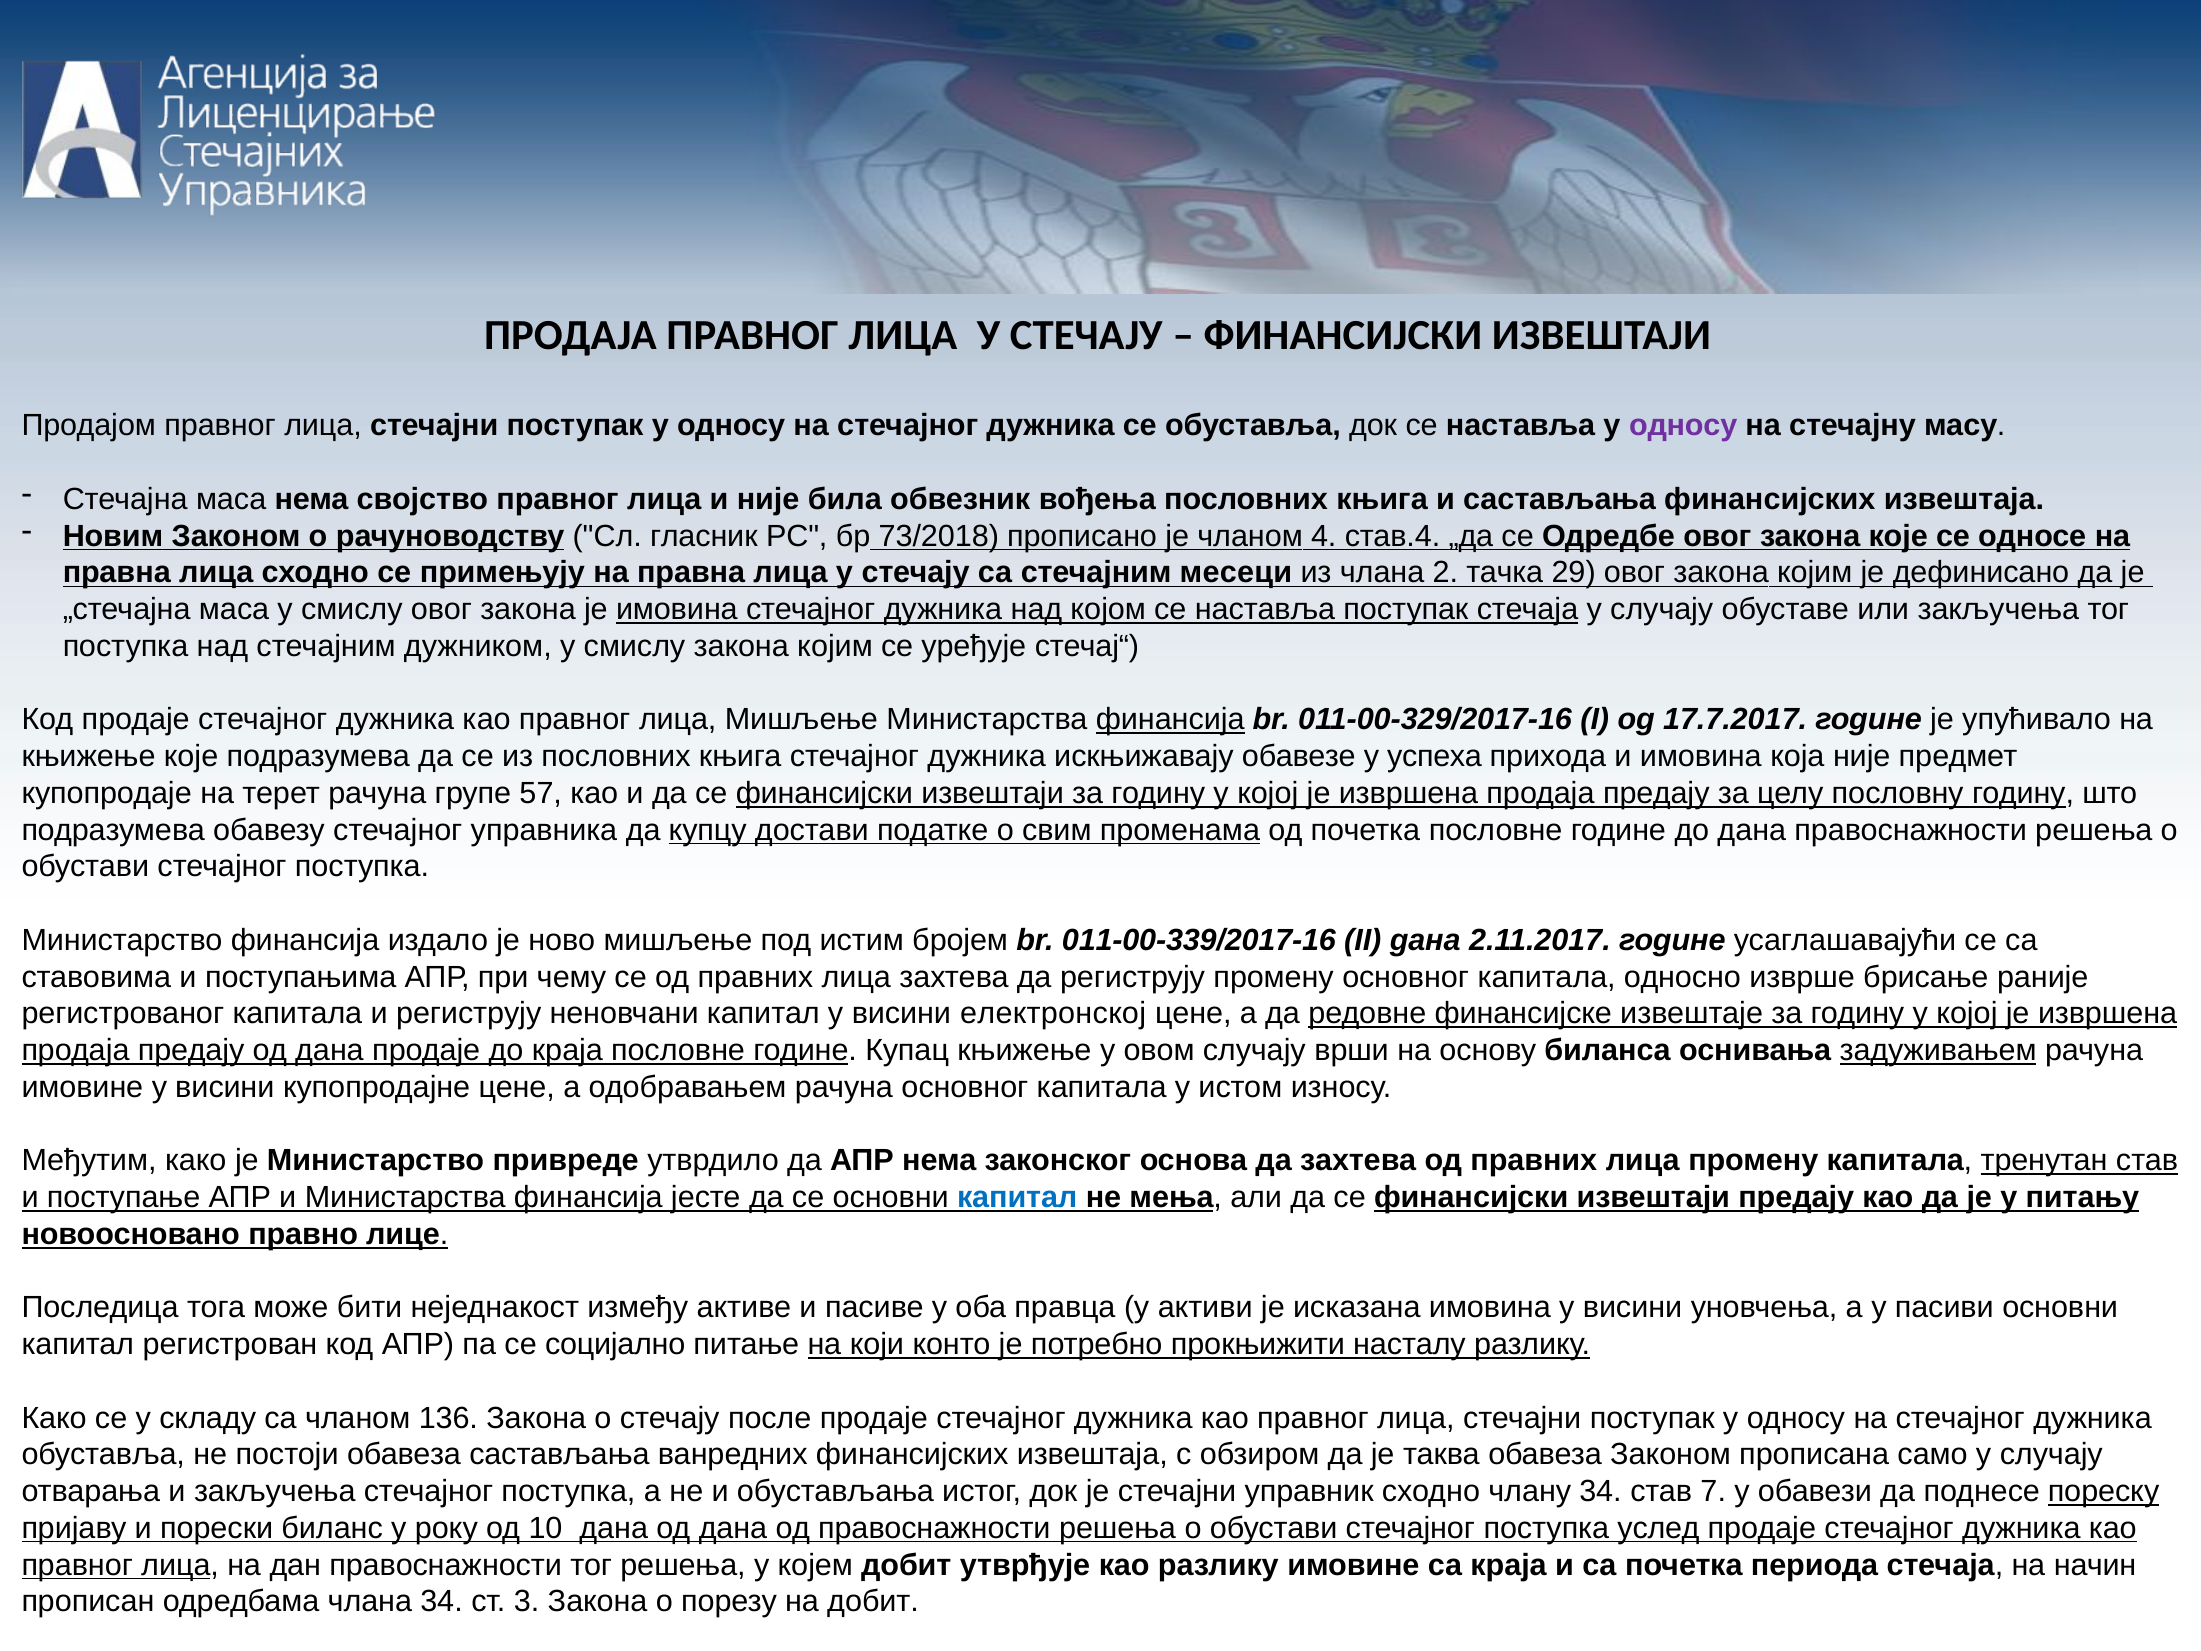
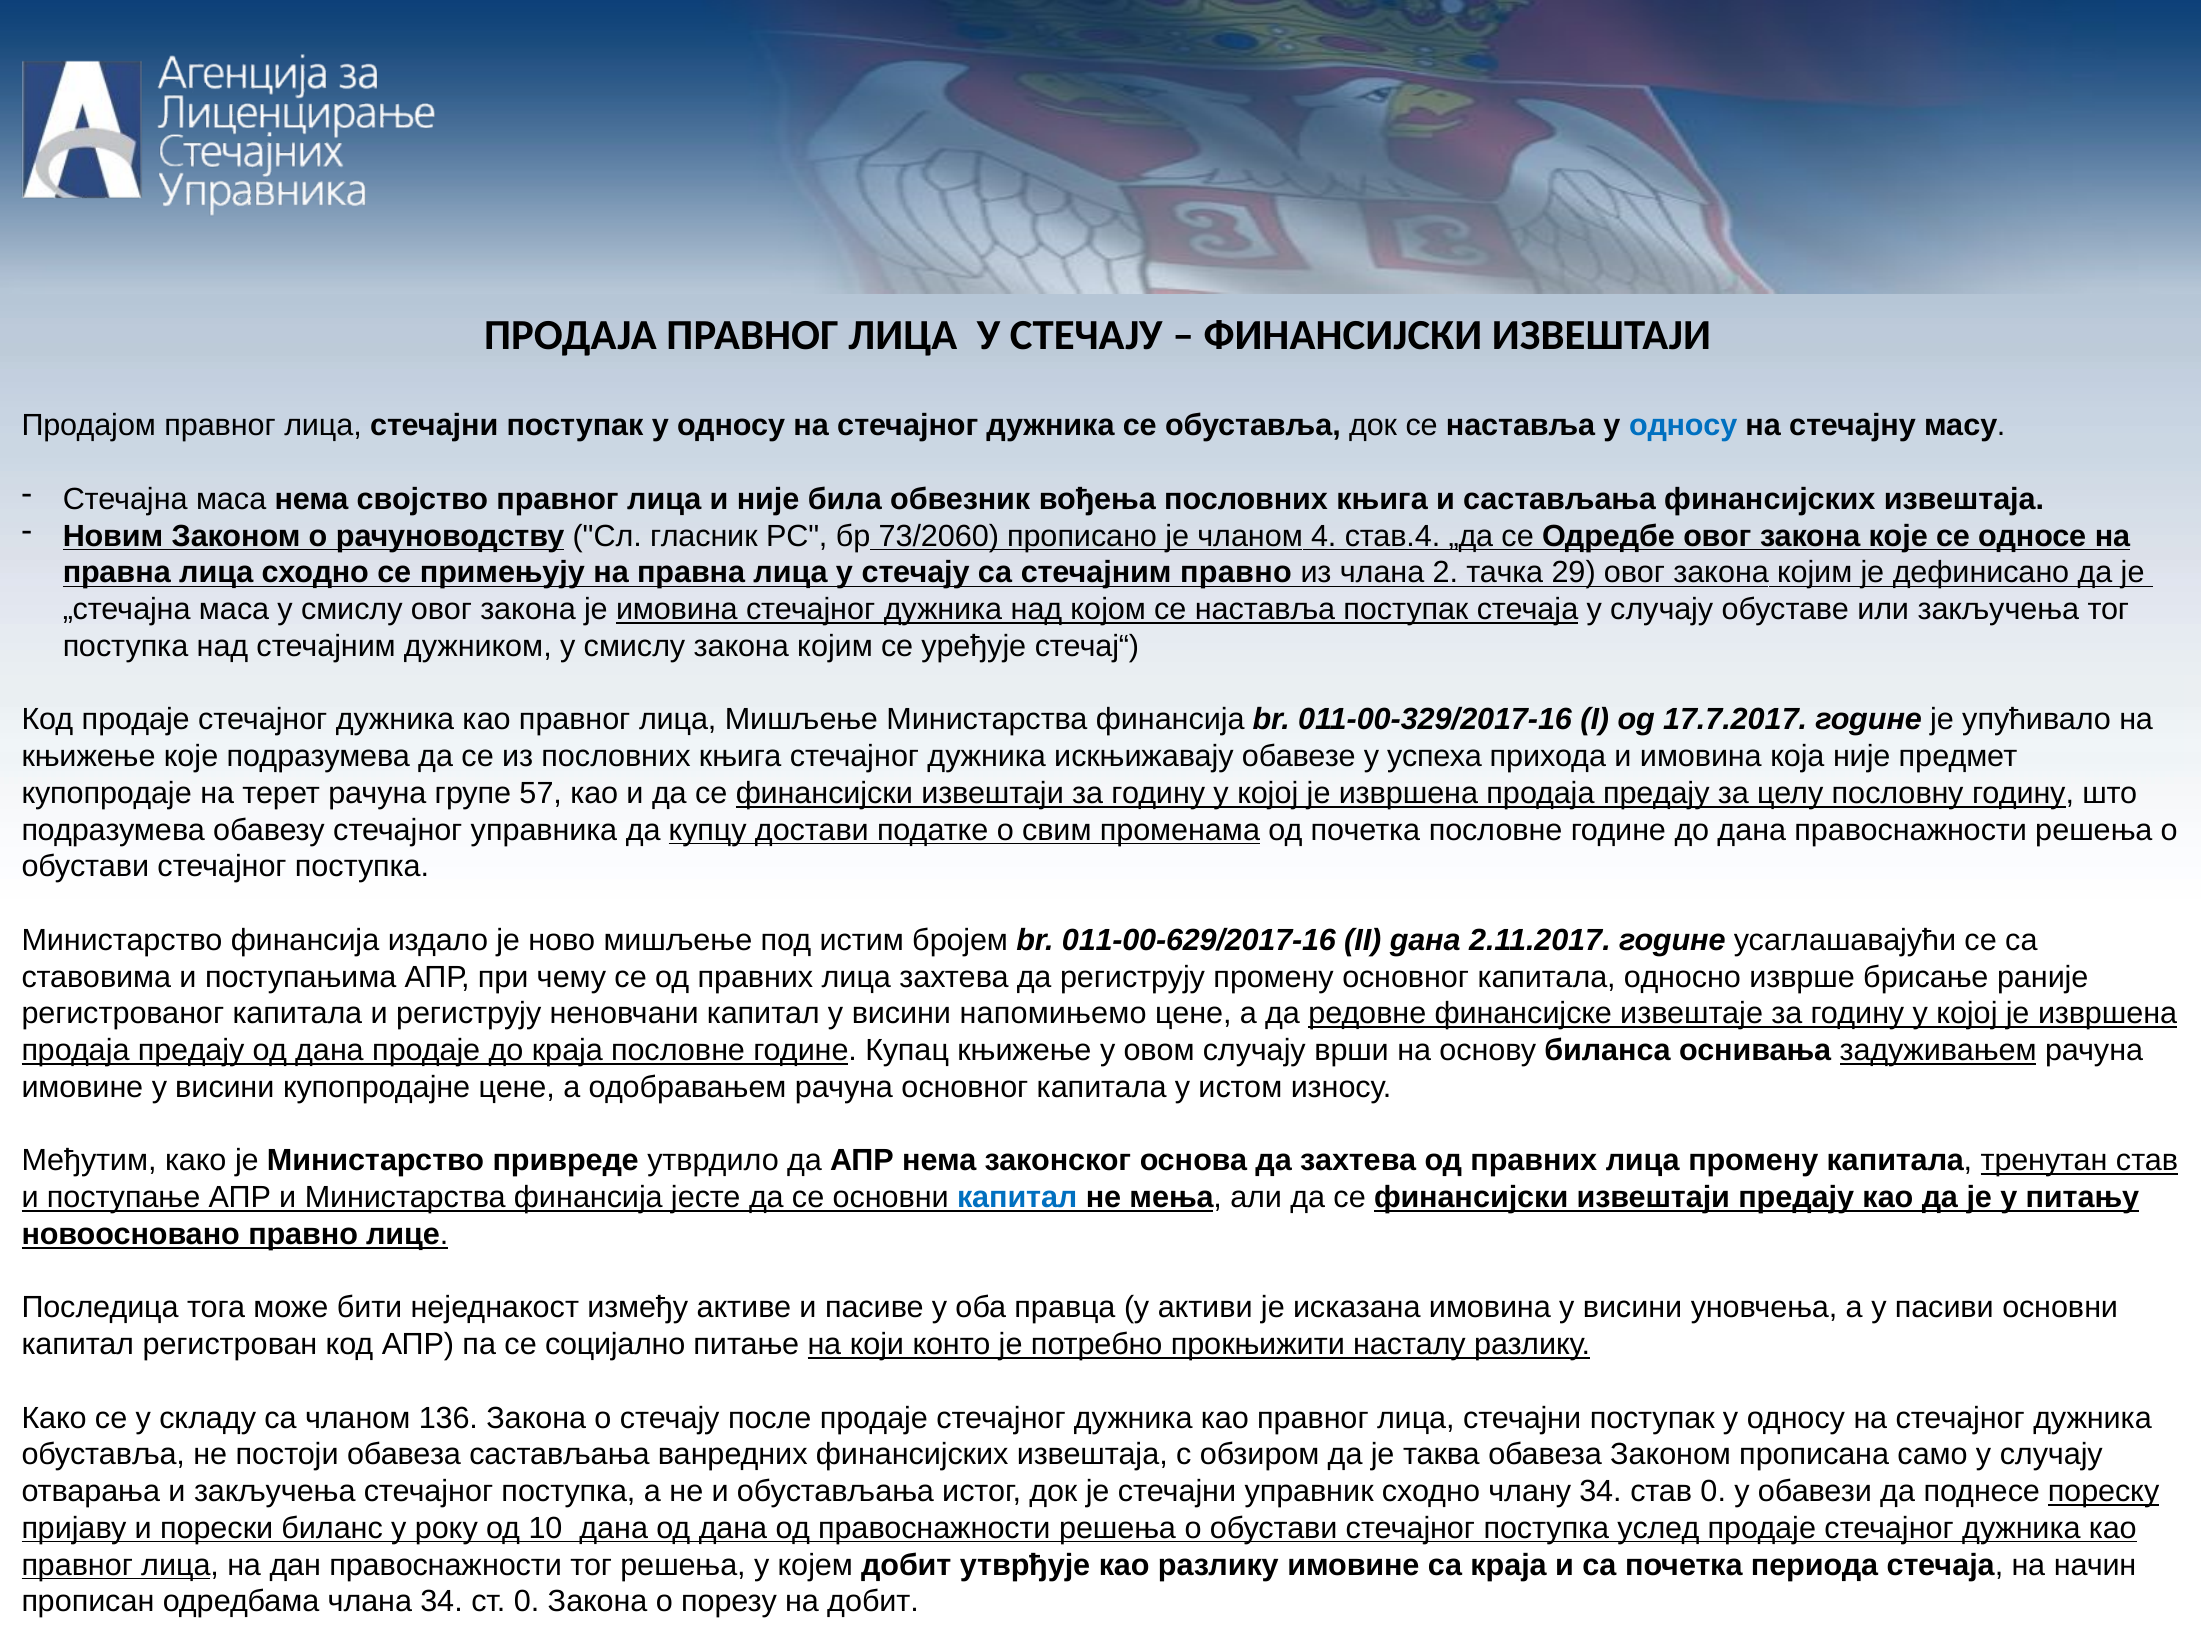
односу at (1683, 426) colour: purple -> blue
73/2018: 73/2018 -> 73/2060
стечајним месеци: месеци -> правно
финансија at (1170, 720) underline: present -> none
011-00-339/2017-16: 011-00-339/2017-16 -> 011-00-629/2017-16
електронској: електронској -> напомињемо
став 7: 7 -> 0
ст 3: 3 -> 0
